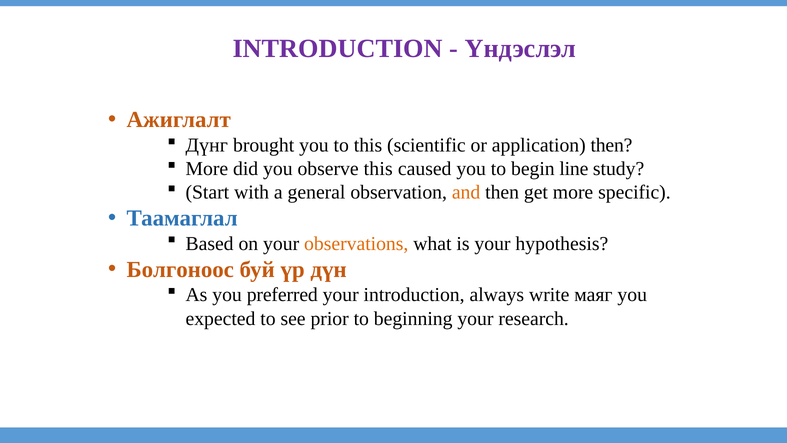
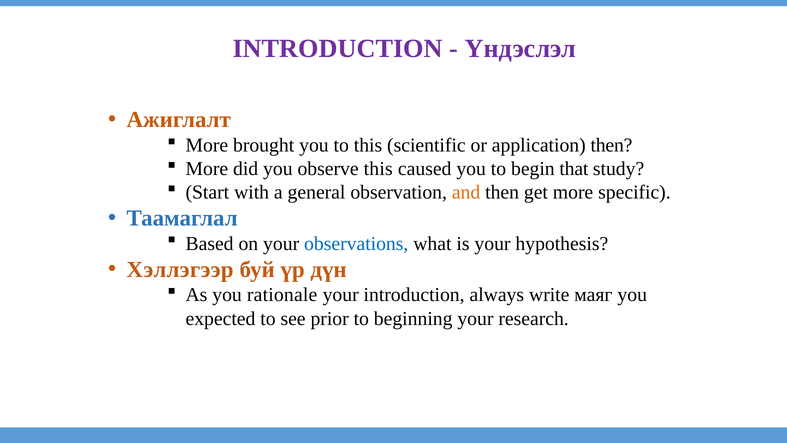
Дүнг at (207, 145): Дүнг -> More
line: line -> that
observations colour: orange -> blue
Болгоноос: Болгоноос -> Хэллэгээр
preferred: preferred -> rationale
